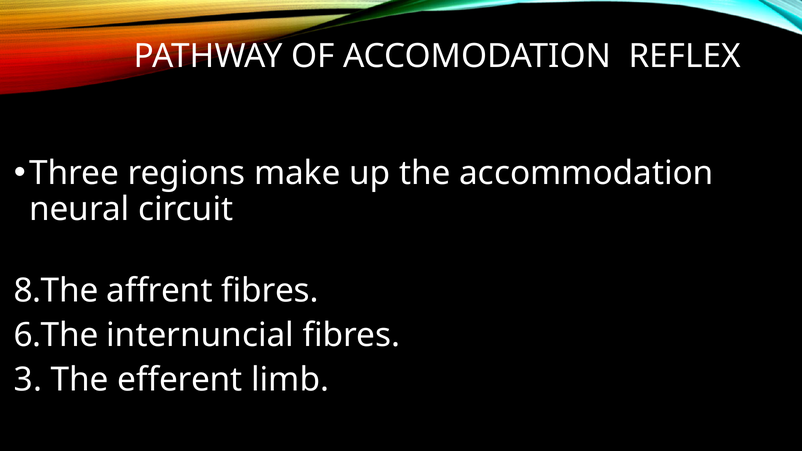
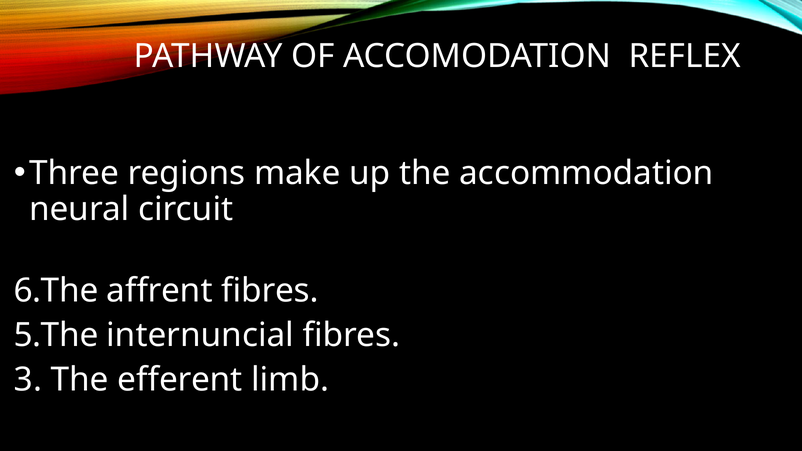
8.The: 8.The -> 6.The
6.The: 6.The -> 5.The
